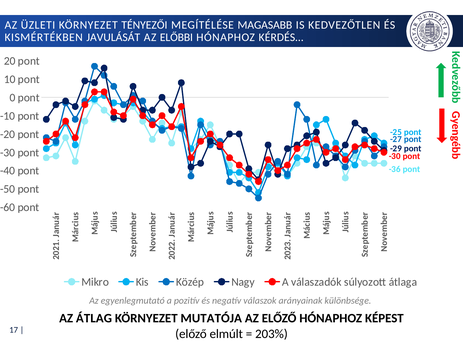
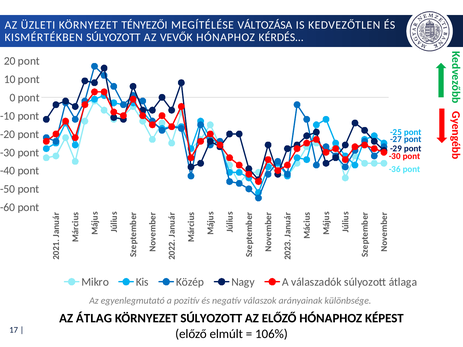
MAGASABB: MAGASABB -> VÁLTOZÁSA
KISMÉRTÉKBEN JAVULÁSÁT: JAVULÁSÁT -> SÚLYOZOTT
ELŐBBI: ELŐBBI -> VEVŐK
KÖRNYEZET MUTATÓJA: MUTATÓJA -> SÚLYOZOTT
203%: 203% -> 106%
